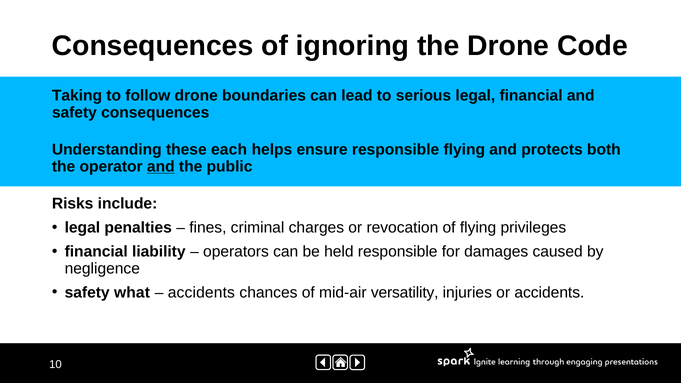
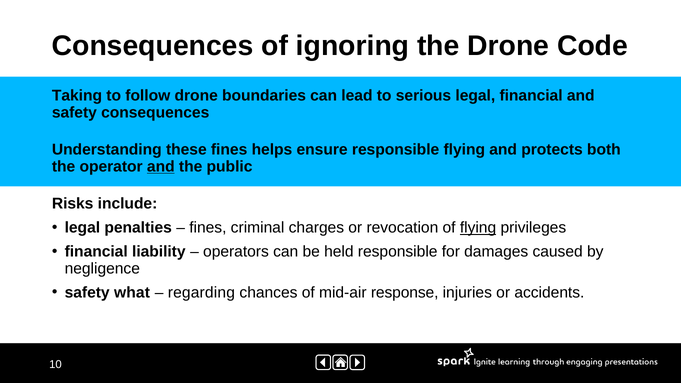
these each: each -> fines
flying at (478, 228) underline: none -> present
accidents at (201, 292): accidents -> regarding
versatility: versatility -> response
